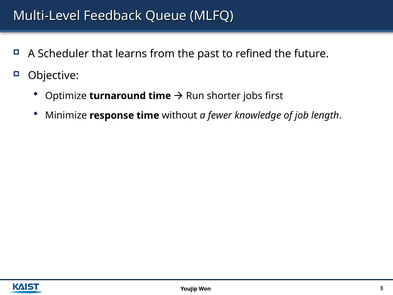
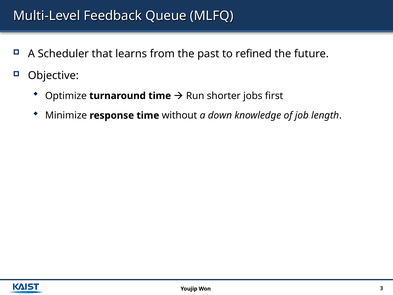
fewer: fewer -> down
